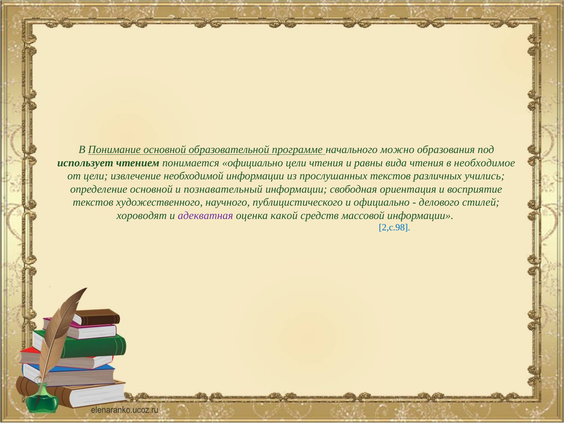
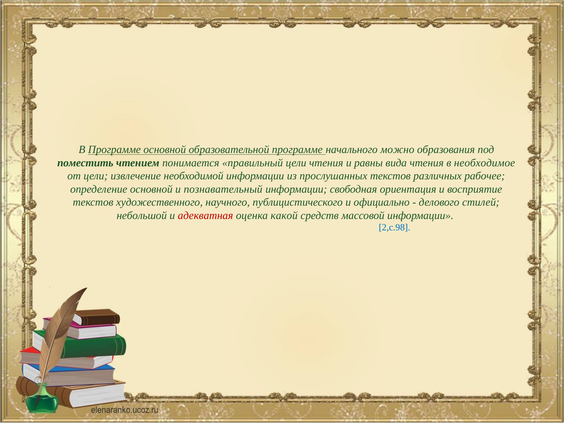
В Понимание: Понимание -> Программе
использует: использует -> поместить
понимается официально: официально -> правильный
учились: учились -> рабочее
хороводят: хороводят -> небольшой
адекватная colour: purple -> red
